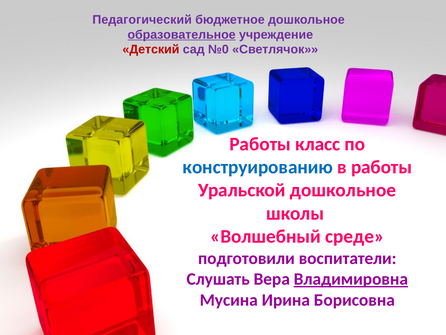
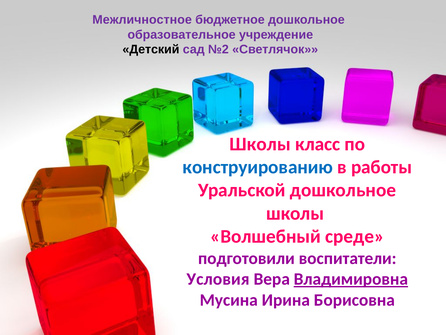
Педагогический: Педагогический -> Межличностное
образовательное underline: present -> none
Детский colour: red -> black
№0: №0 -> №2
Работы at (260, 144): Работы -> Школы
Слушать: Слушать -> Условия
